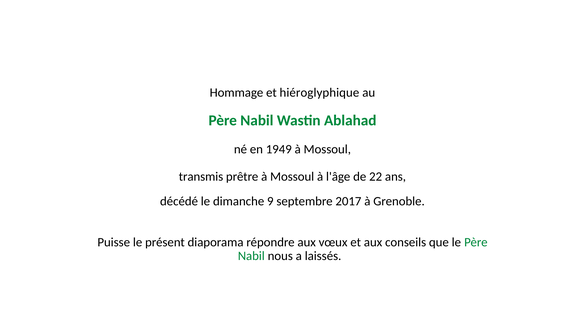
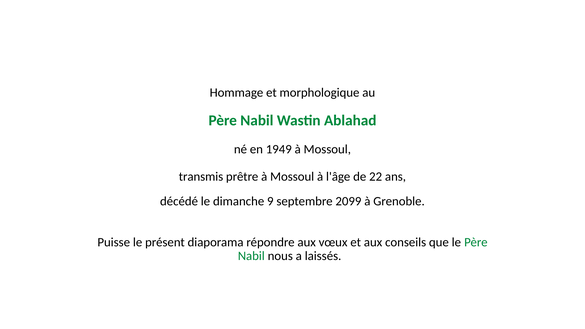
hiéroglyphique: hiéroglyphique -> morphologique
2017: 2017 -> 2099
